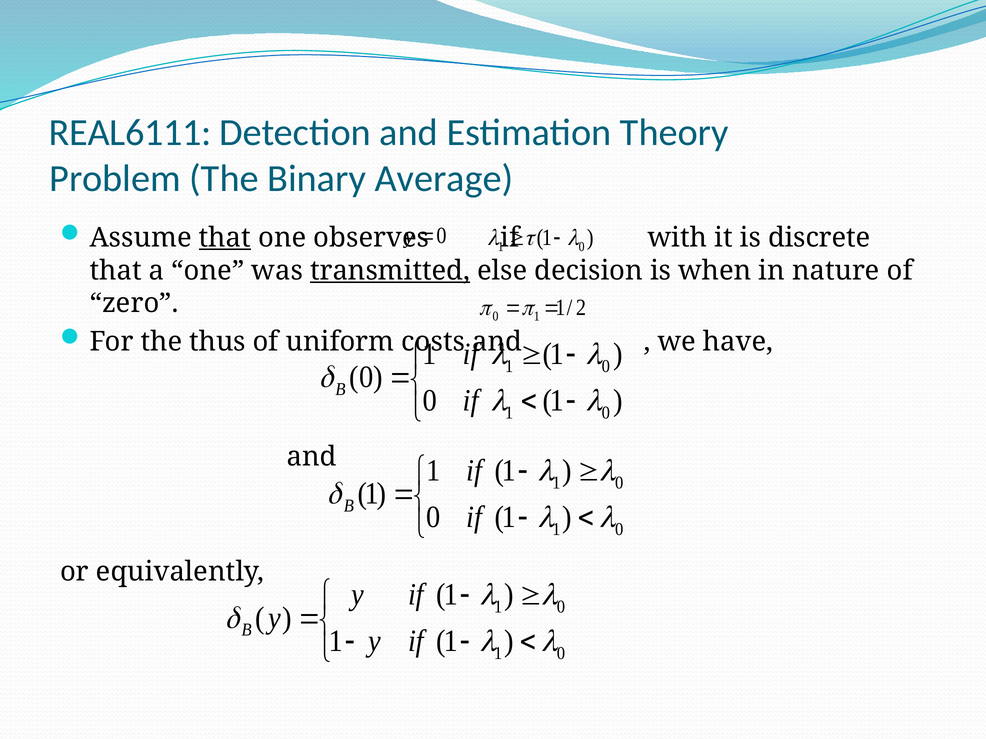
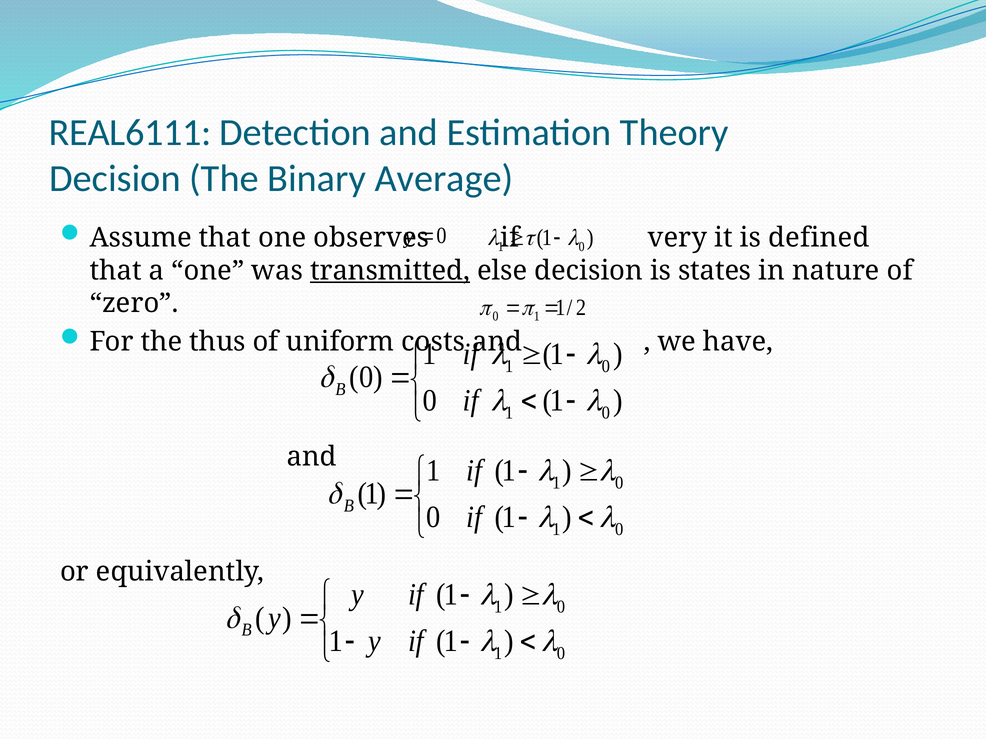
Problem at (115, 179): Problem -> Decision
that at (225, 238) underline: present -> none
with: with -> very
discrete: discrete -> defined
when: when -> states
